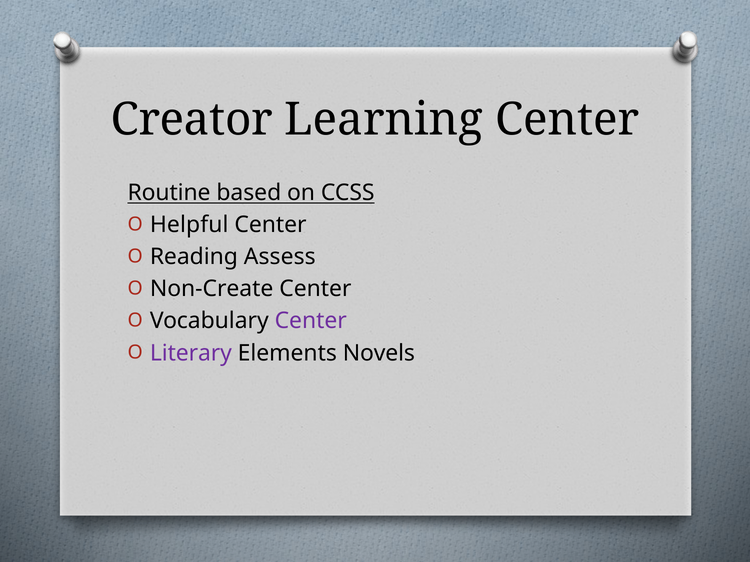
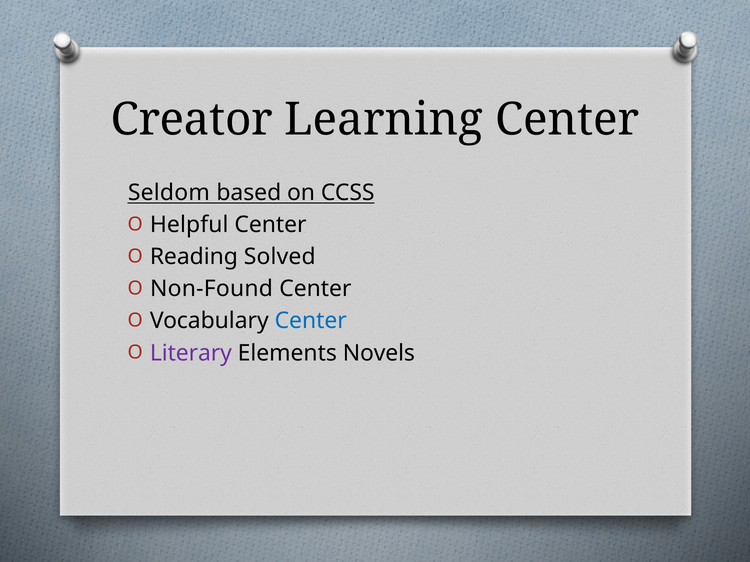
Routine: Routine -> Seldom
Assess: Assess -> Solved
Non-Create: Non-Create -> Non-Found
Center at (311, 321) colour: purple -> blue
